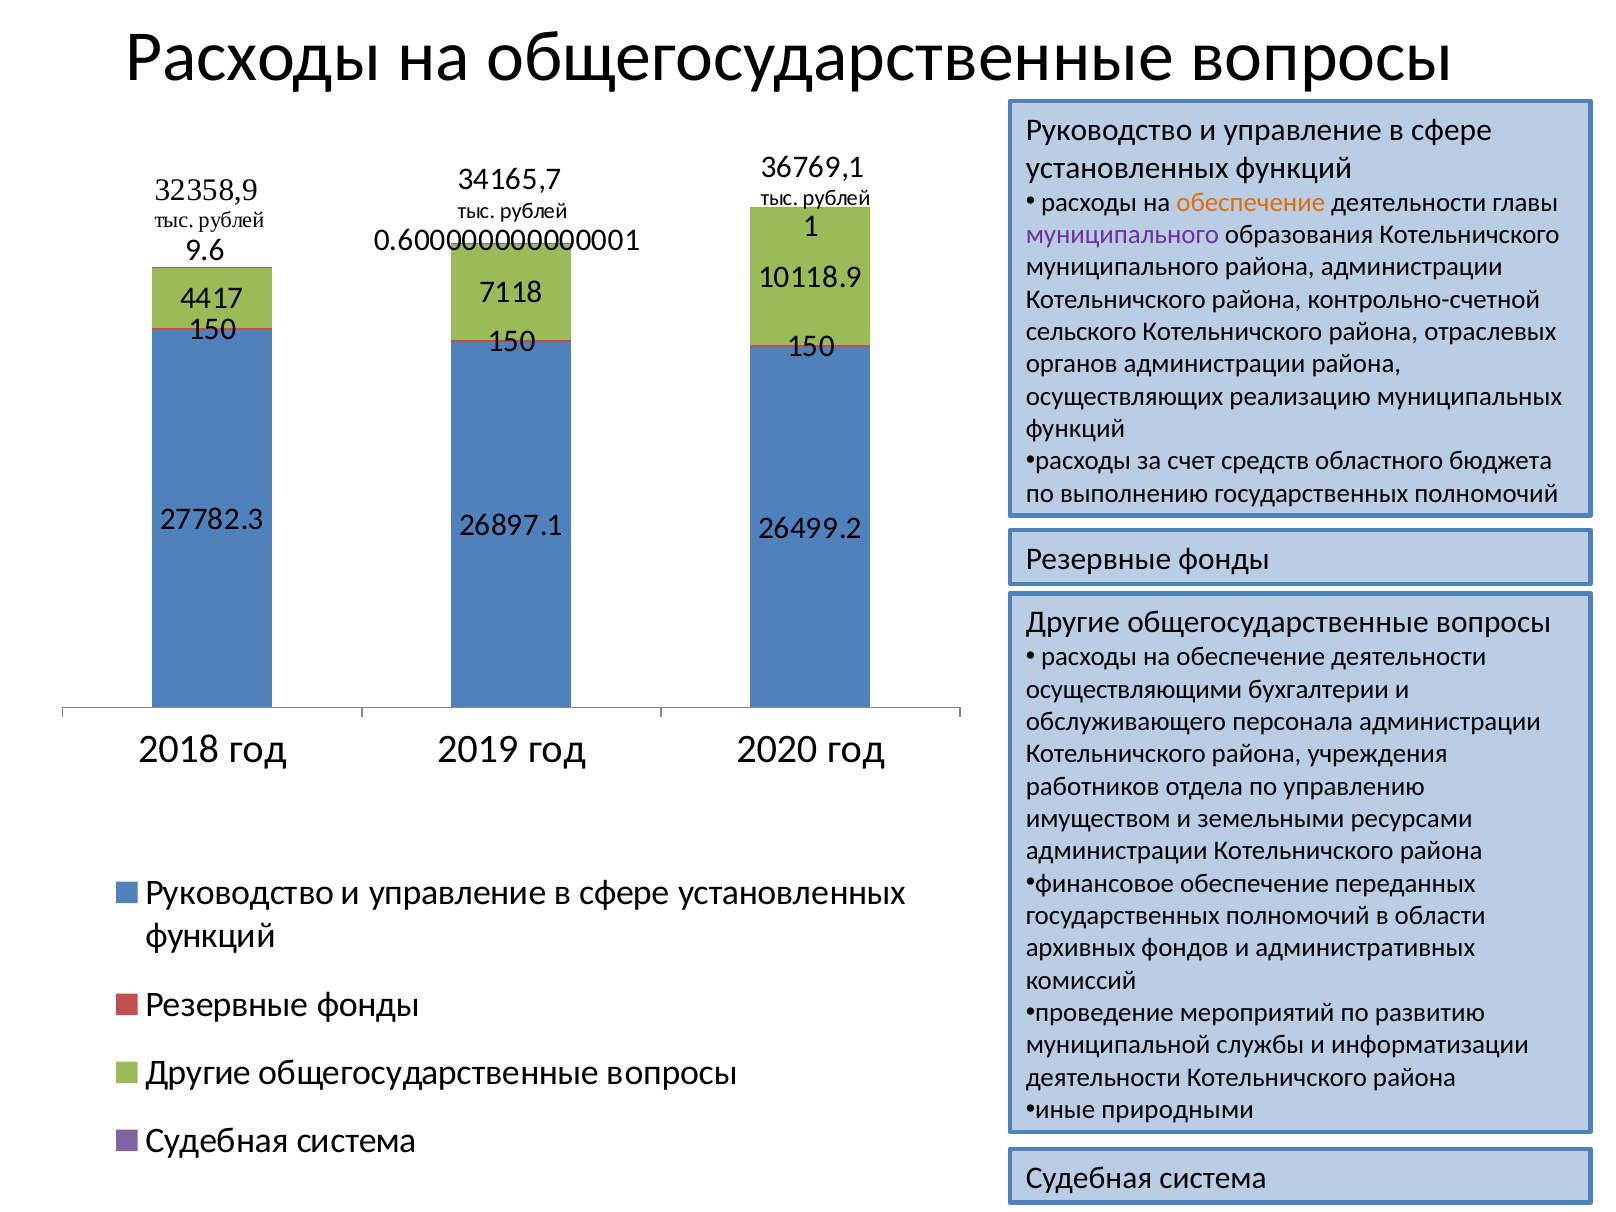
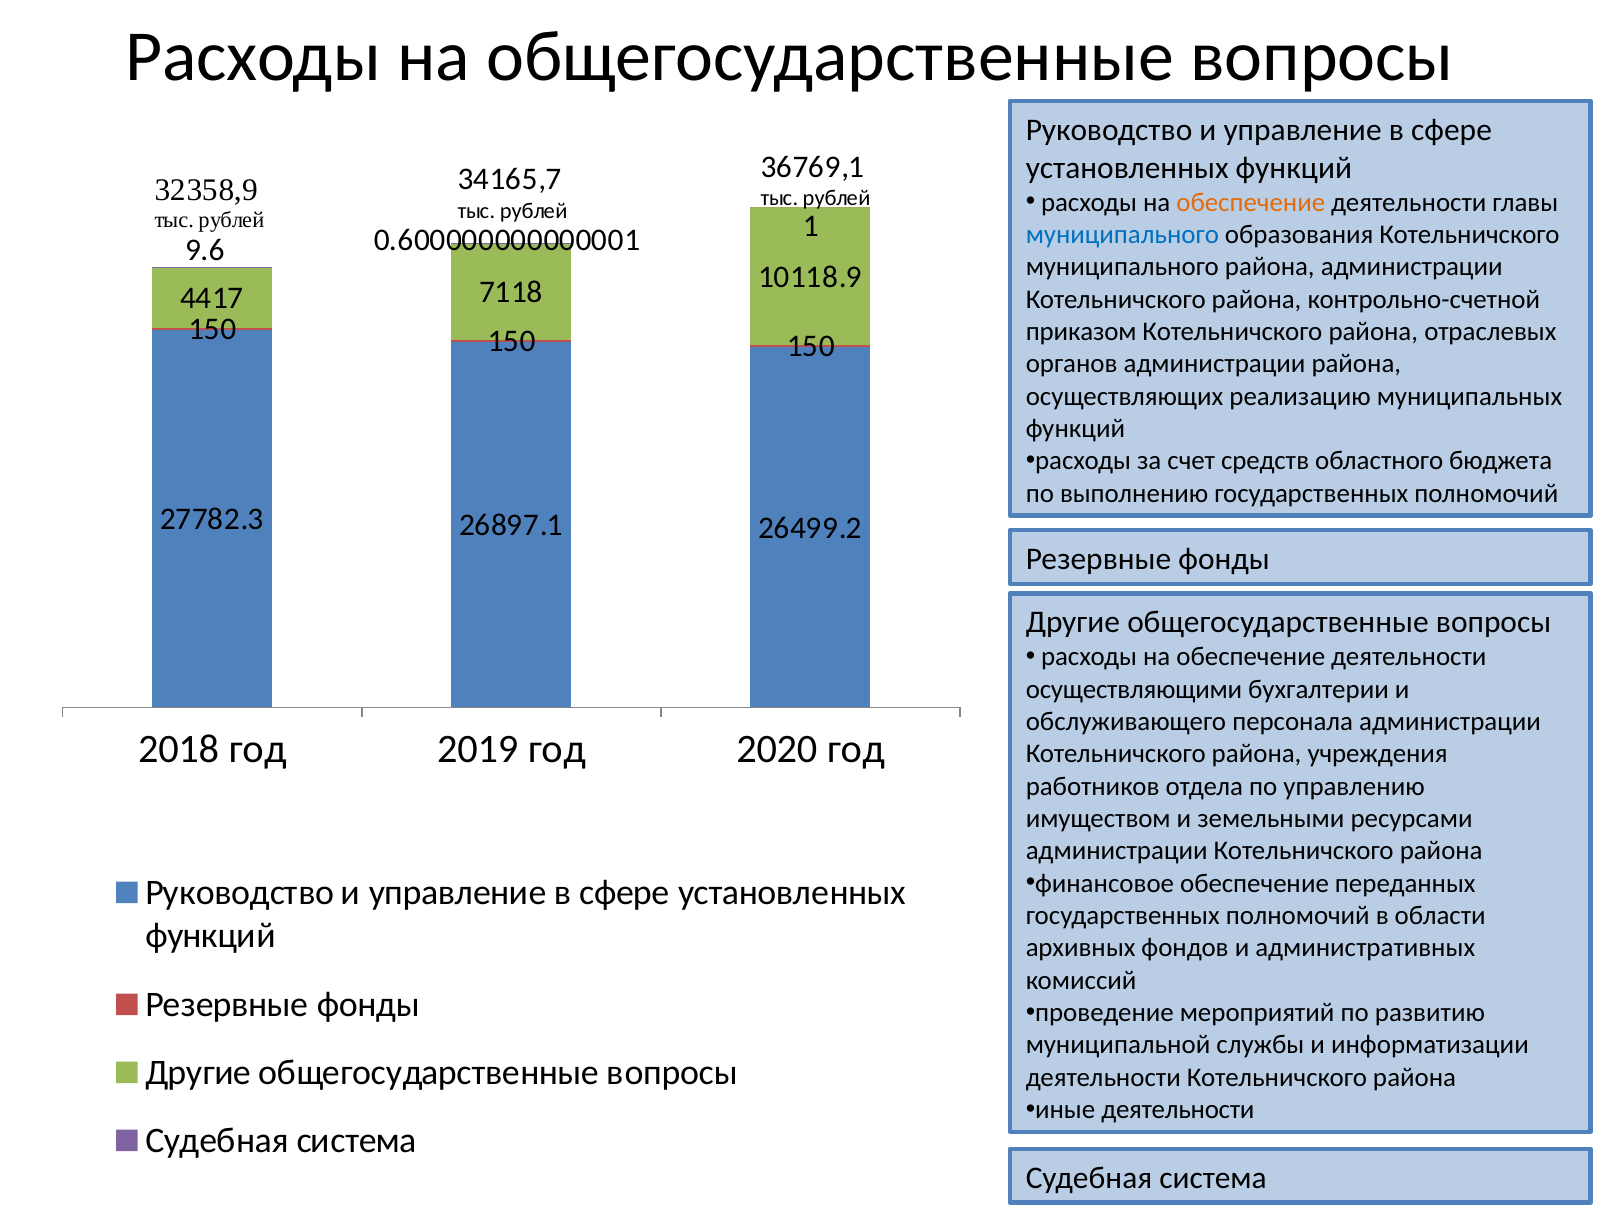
муниципального at (1122, 235) colour: purple -> blue
сельского: сельского -> приказом
иные природными: природными -> деятельности
